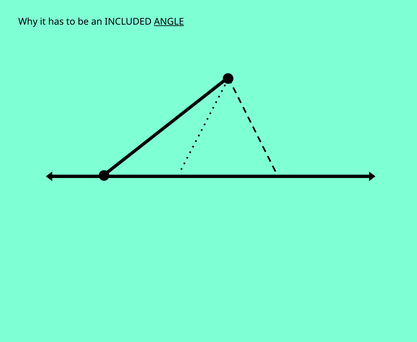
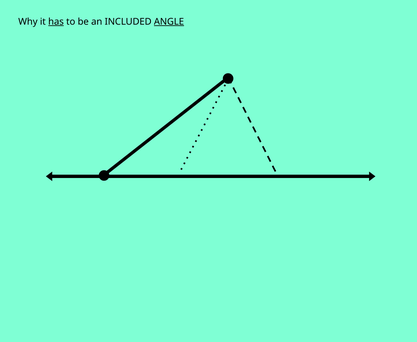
has underline: none -> present
